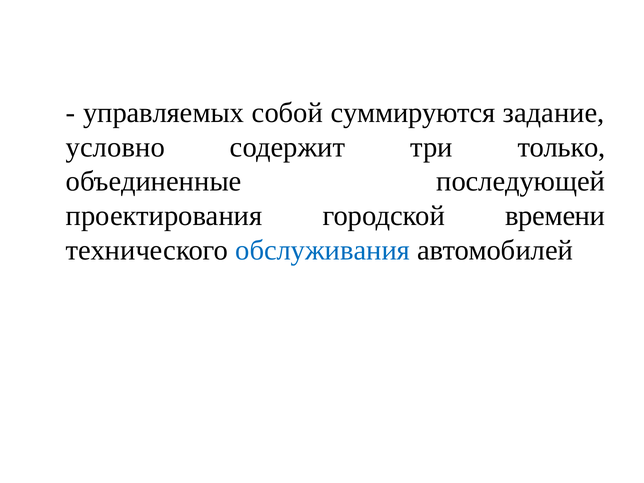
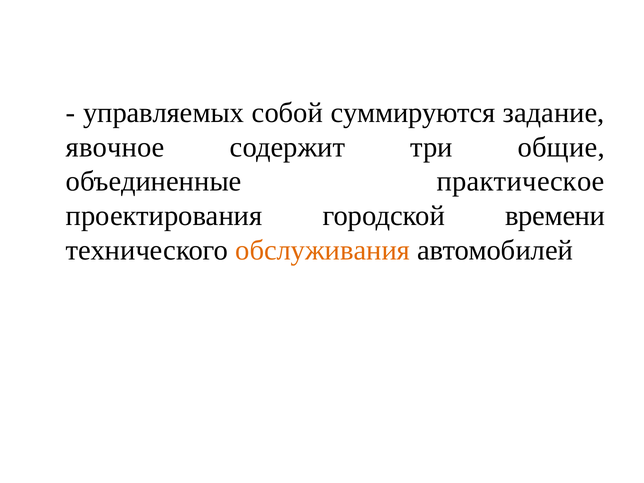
условно: условно -> явочное
только: только -> общие
последующей: последующей -> практическое
обслуживания colour: blue -> orange
